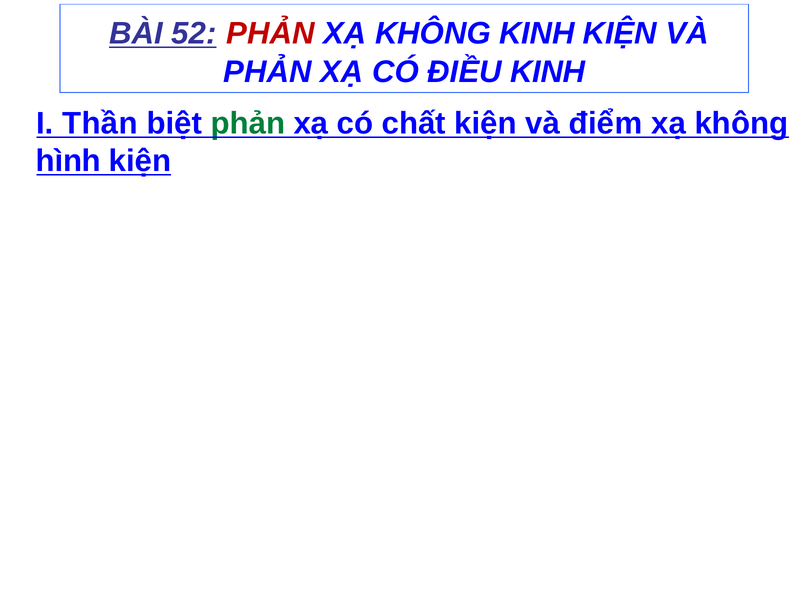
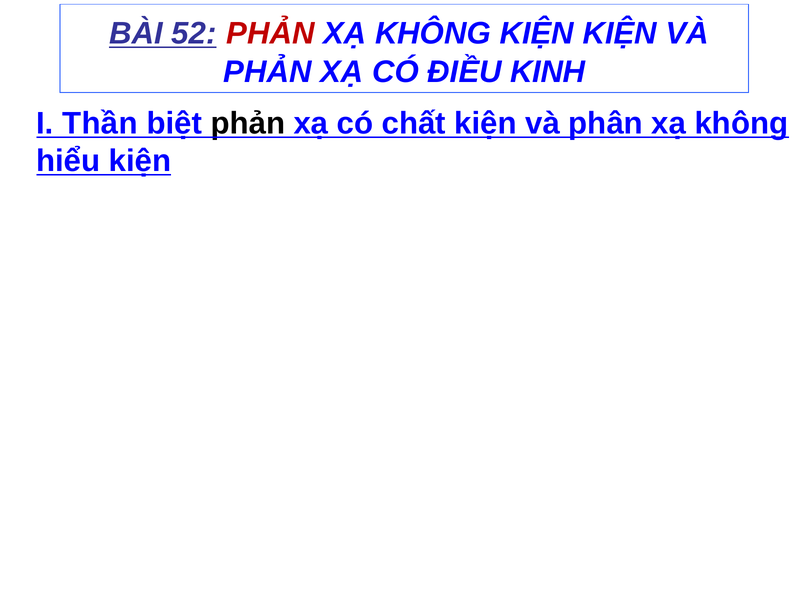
KHÔNG KINH: KINH -> KIỆN
phản at (248, 124) colour: green -> black
điểm: điểm -> phân
hình: hình -> hiểu
